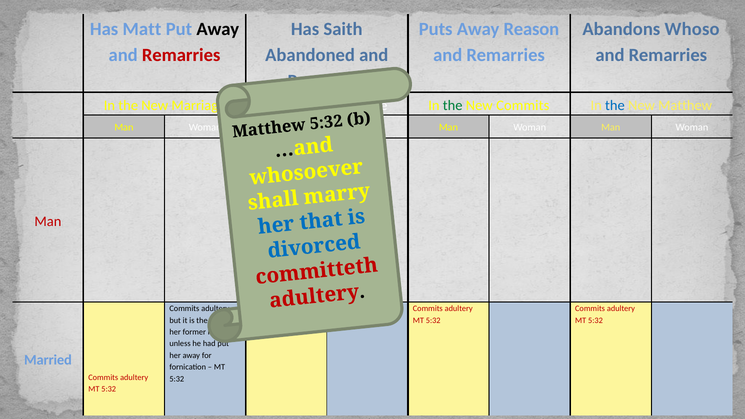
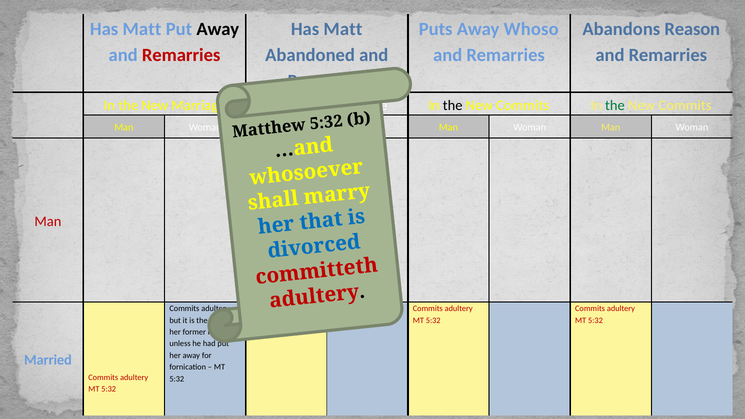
Saith at (343, 29): Saith -> Matt
Reason: Reason -> Whoso
Whoso: Whoso -> Reason
the at (453, 105) colour: green -> black
the at (615, 105) colour: blue -> green
Matthew at (685, 105): Matthew -> Commits
